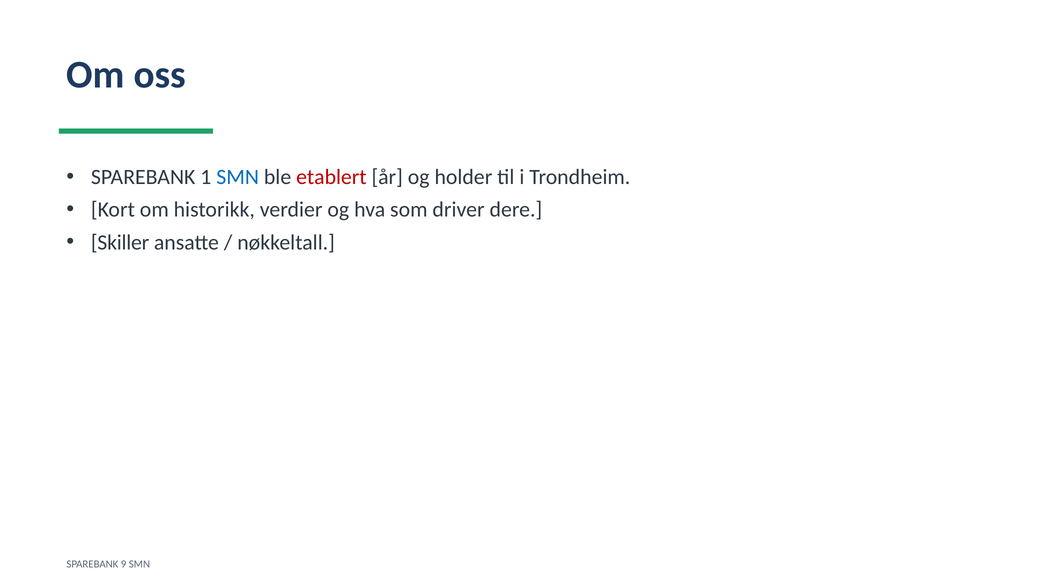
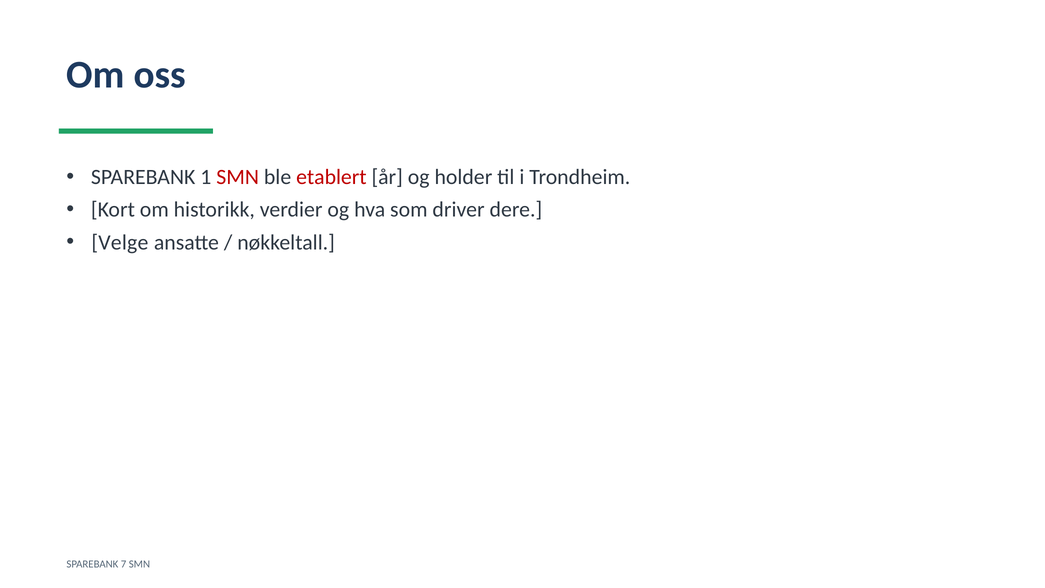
SMN at (238, 177) colour: blue -> red
Skiller: Skiller -> Velge
9: 9 -> 7
